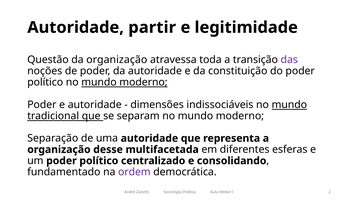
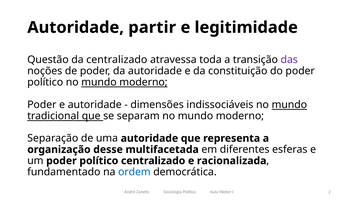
da organização: organização -> centralizado
consolidando: consolidando -> racionalizada
ordem colour: purple -> blue
